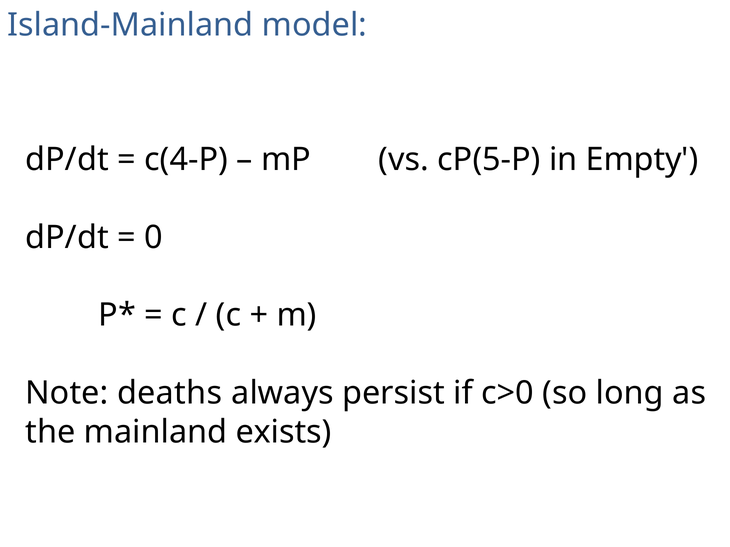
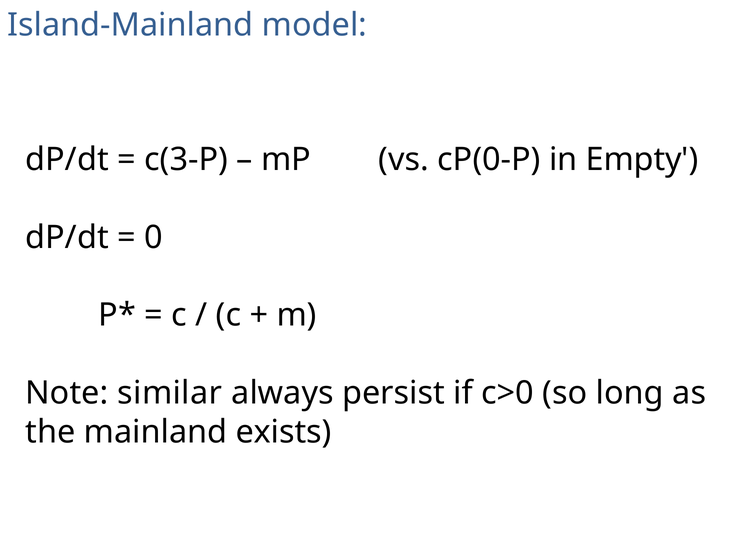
c(4-P: c(4-P -> c(3-P
cP(5-P: cP(5-P -> cP(0-P
deaths: deaths -> similar
